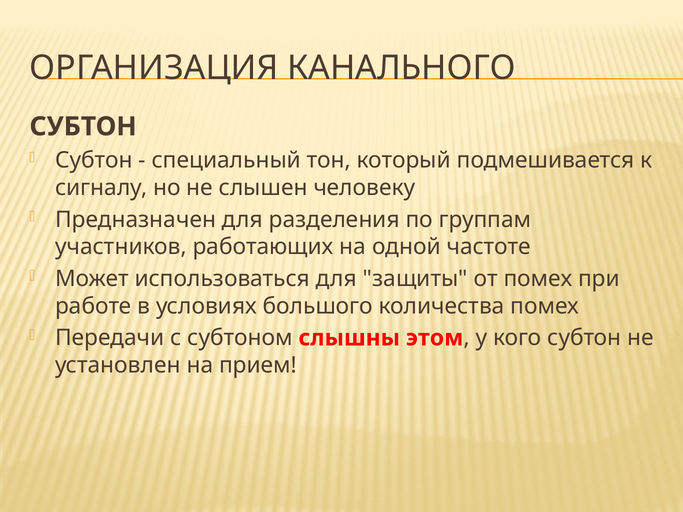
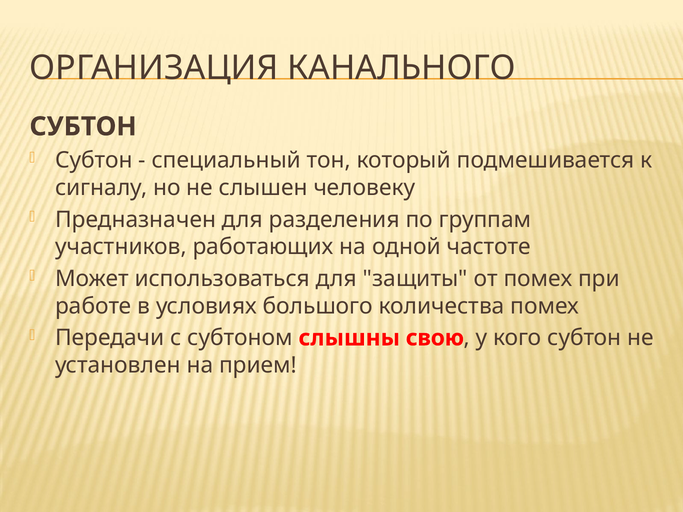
этом: этом -> свою
